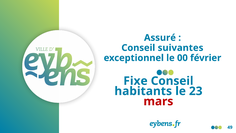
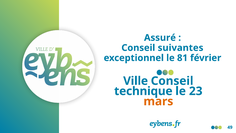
00: 00 -> 81
Fixe: Fixe -> Ville
habitants: habitants -> technique
mars colour: red -> orange
